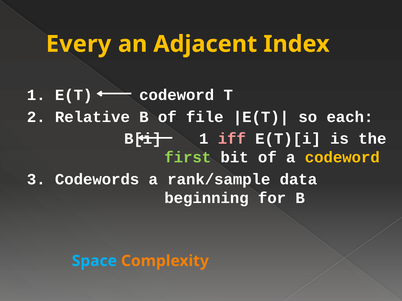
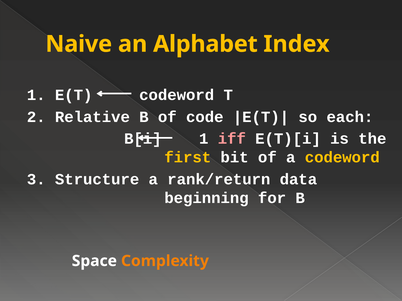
Every: Every -> Naive
Adjacent: Adjacent -> Alphabet
file: file -> code
first colour: light green -> yellow
Codewords: Codewords -> Structure
rank/sample: rank/sample -> rank/return
Space colour: light blue -> white
